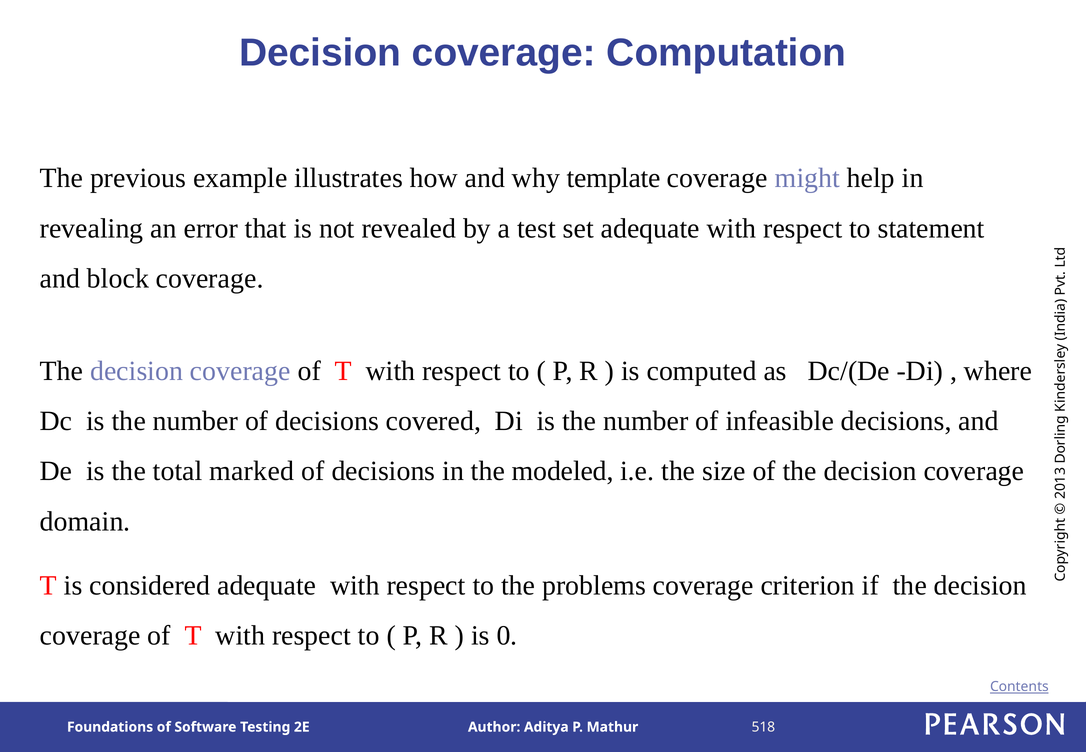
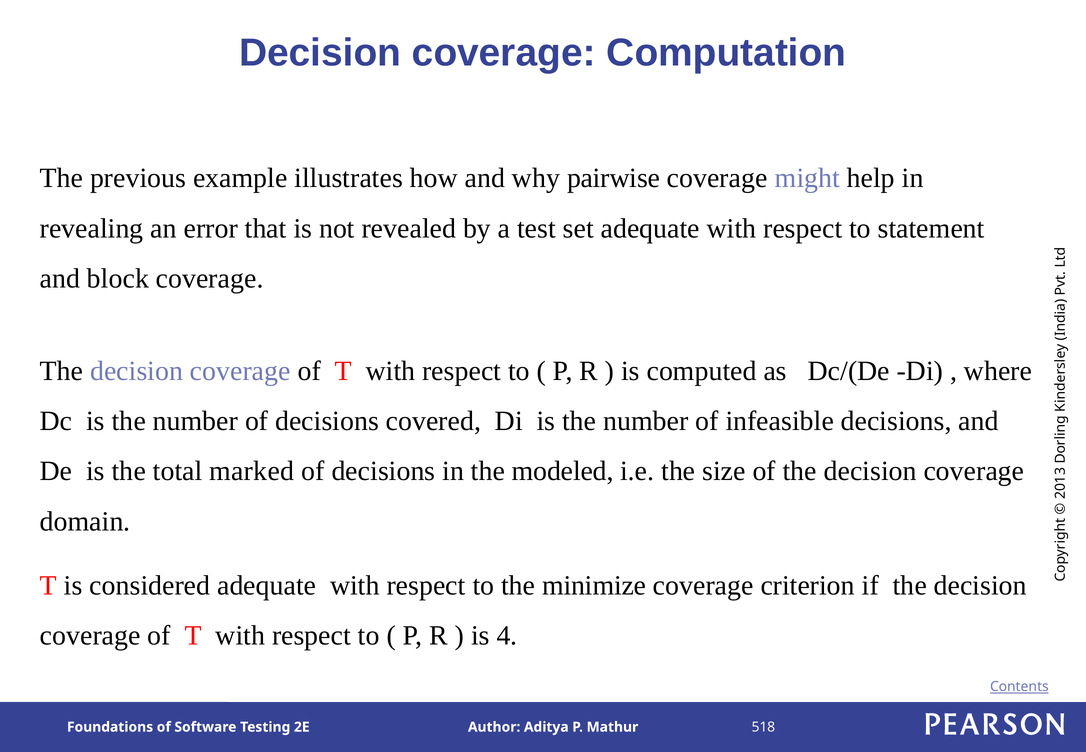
template: template -> pairwise
problems: problems -> minimize
is 0: 0 -> 4
